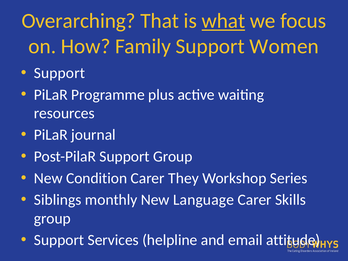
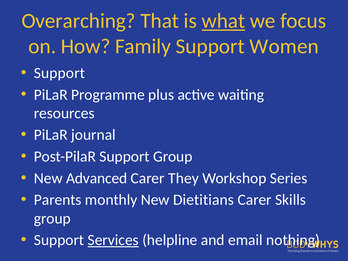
Condition: Condition -> Advanced
Siblings: Siblings -> Parents
Language: Language -> Dietitians
Services underline: none -> present
attitude: attitude -> nothing
